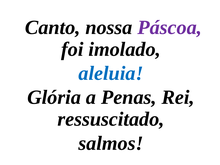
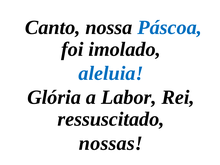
Páscoa colour: purple -> blue
Penas: Penas -> Labor
salmos: salmos -> nossas
